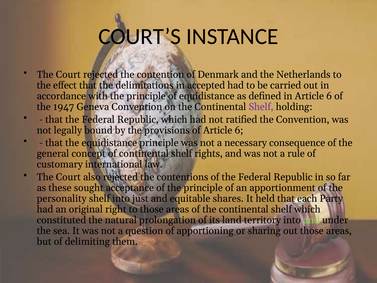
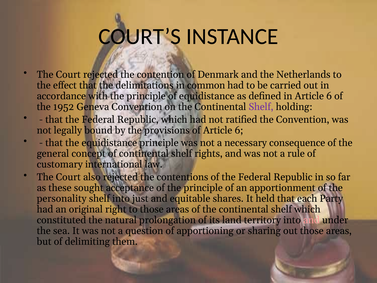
accepted: accepted -> common
1947: 1947 -> 1952
and at (311, 220) colour: light green -> pink
